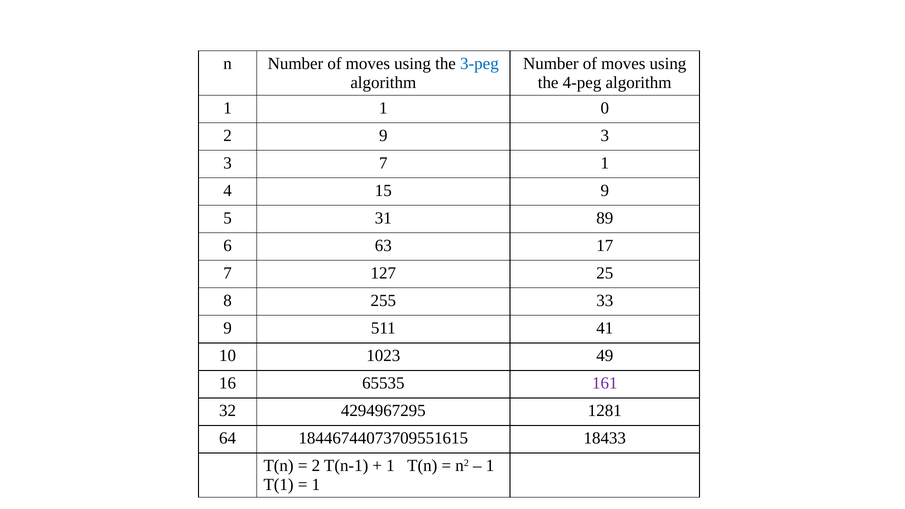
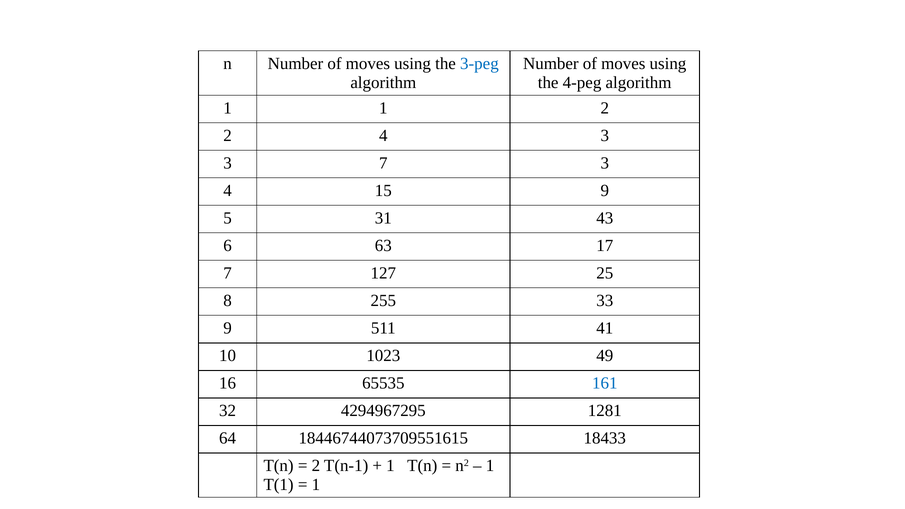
1 0: 0 -> 2
2 9: 9 -> 4
7 1: 1 -> 3
89: 89 -> 43
161 colour: purple -> blue
